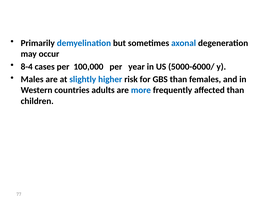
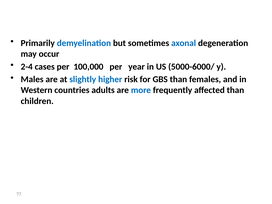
8-4: 8-4 -> 2-4
